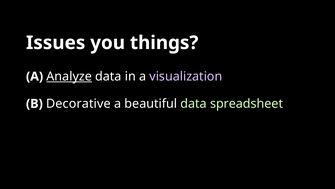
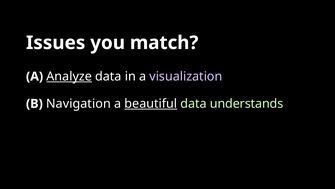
things: things -> match
Decorative: Decorative -> Navigation
beautiful underline: none -> present
spreadsheet: spreadsheet -> understands
